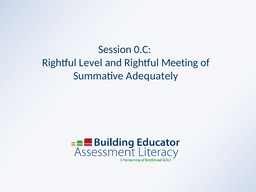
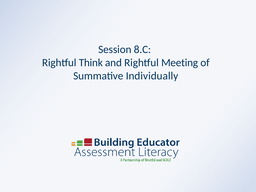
0.C: 0.C -> 8.C
Level: Level -> Think
Adequately: Adequately -> Individually
